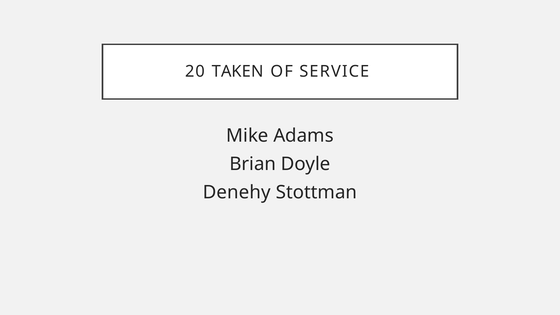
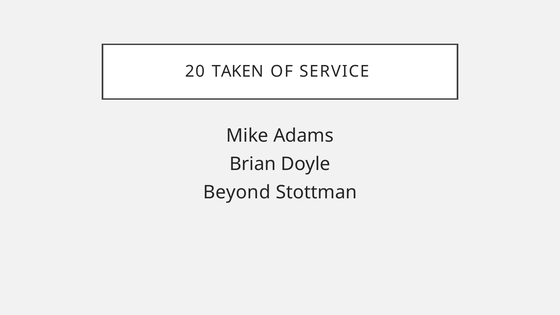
Denehy: Denehy -> Beyond
